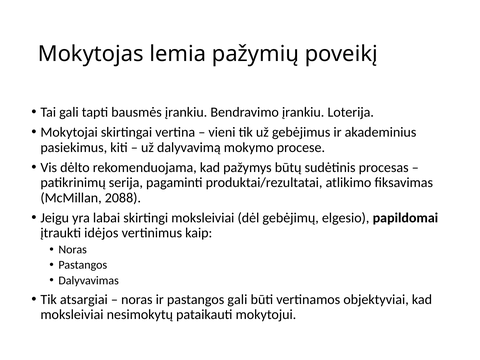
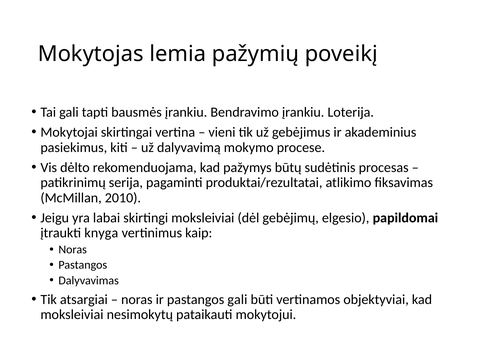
2088: 2088 -> 2010
idėjos: idėjos -> knyga
